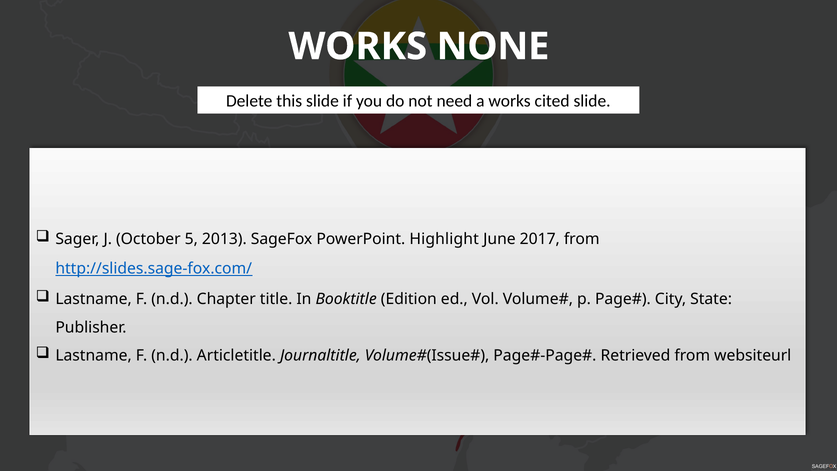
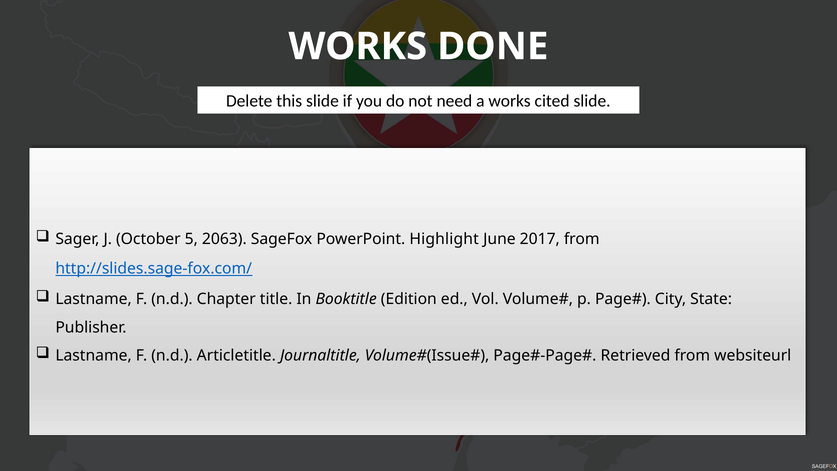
NONE: NONE -> DONE
2013: 2013 -> 2063
